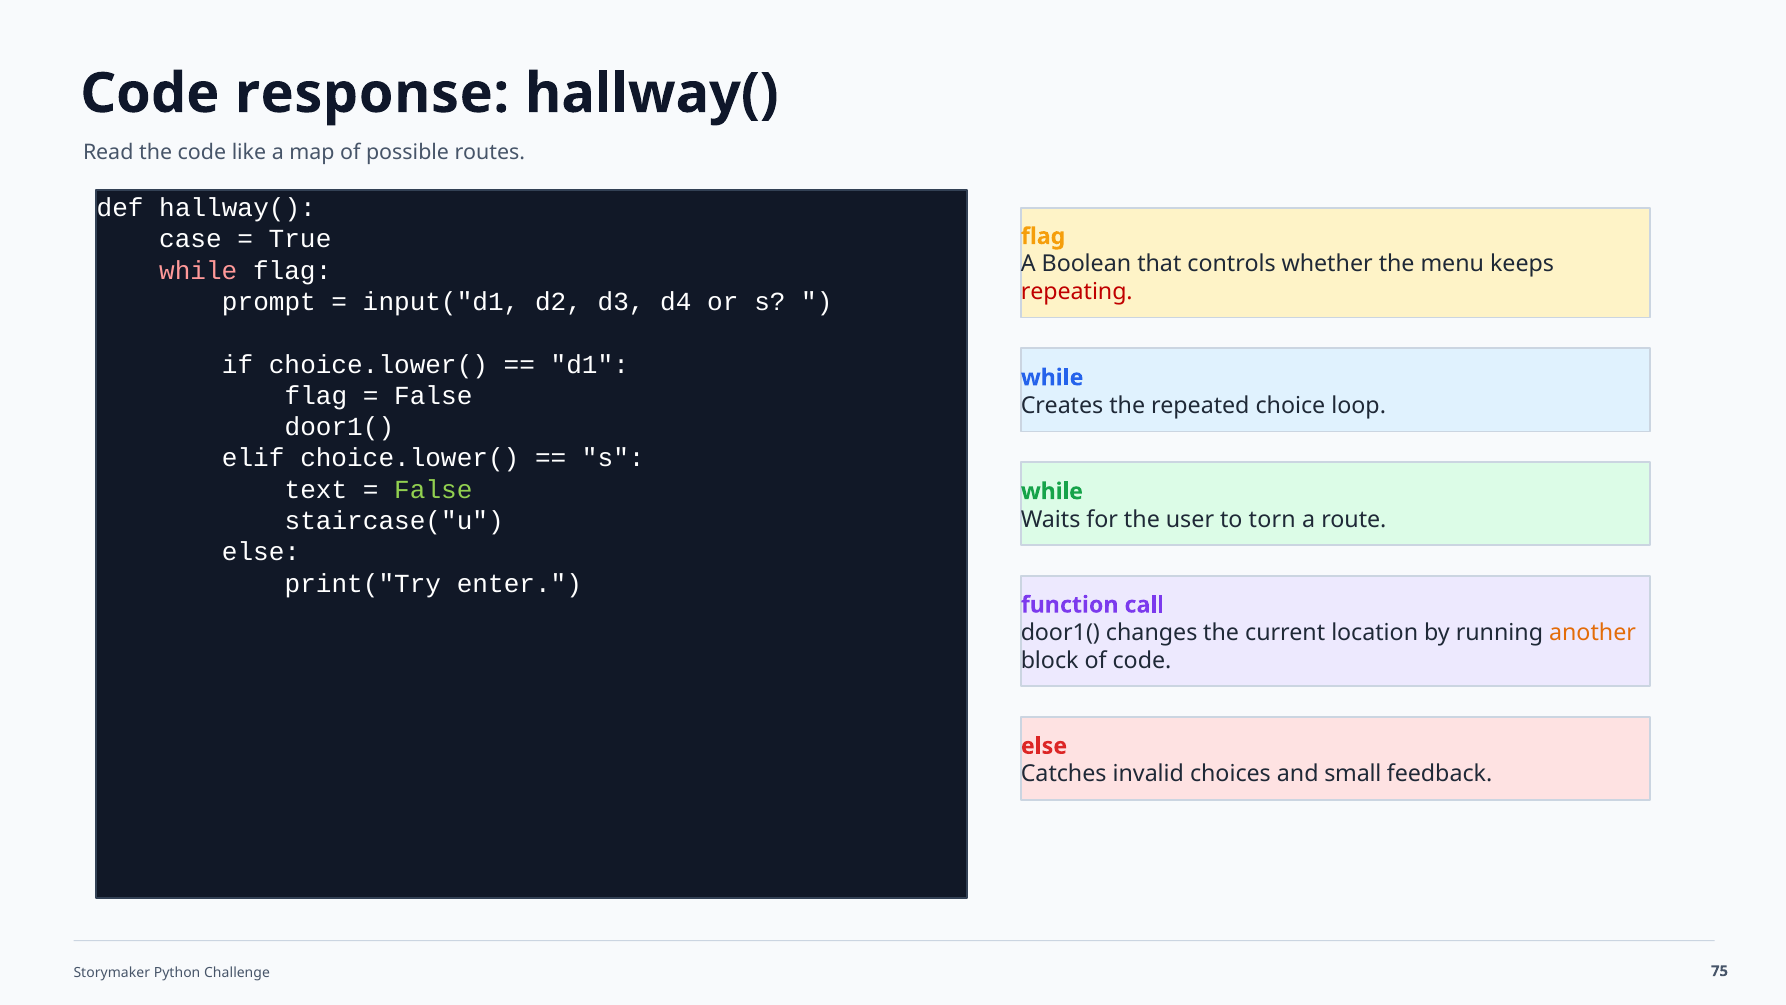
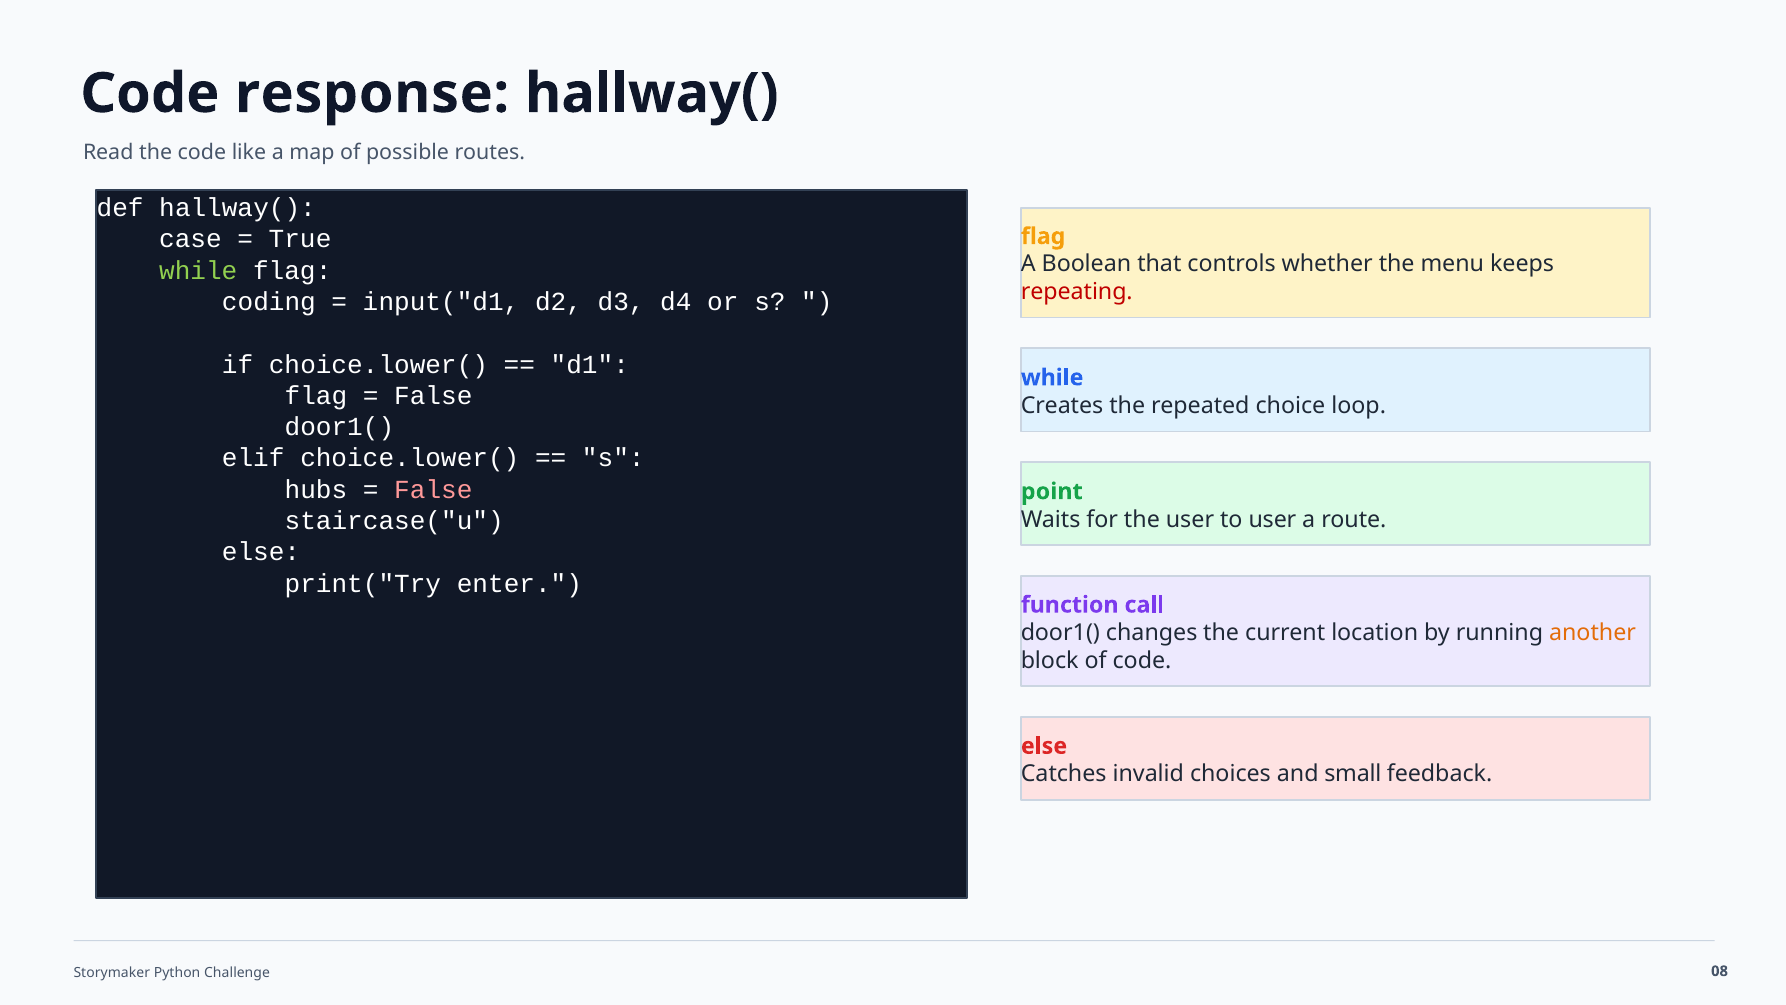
while at (198, 271) colour: pink -> light green
prompt: prompt -> coding
text: text -> hubs
False at (433, 489) colour: light green -> pink
while at (1052, 491): while -> point
to torn: torn -> user
75: 75 -> 08
